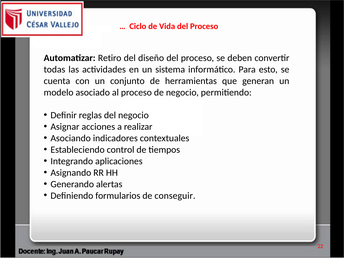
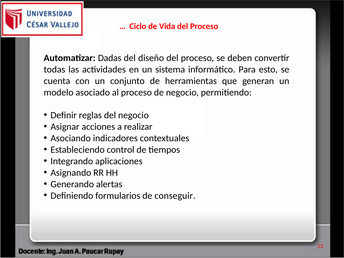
Retiro: Retiro -> Dadas
